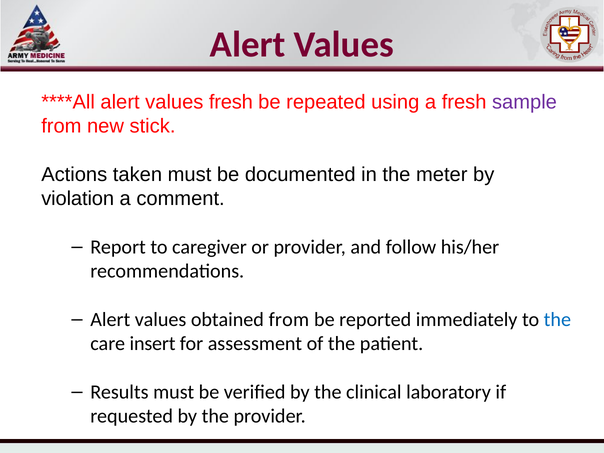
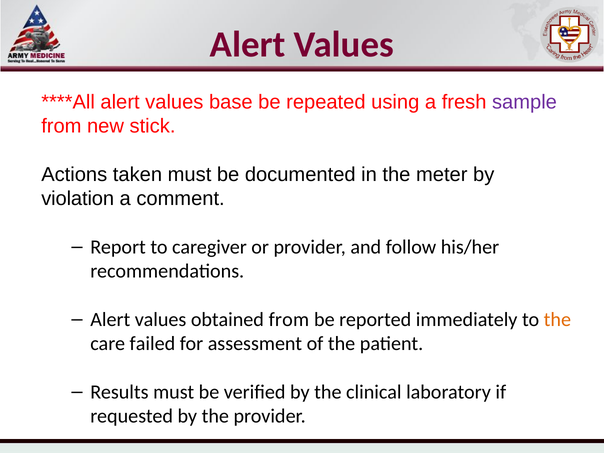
values fresh: fresh -> base
the at (557, 320) colour: blue -> orange
insert: insert -> failed
